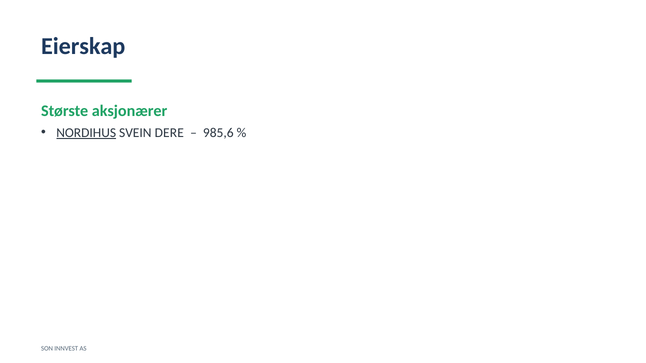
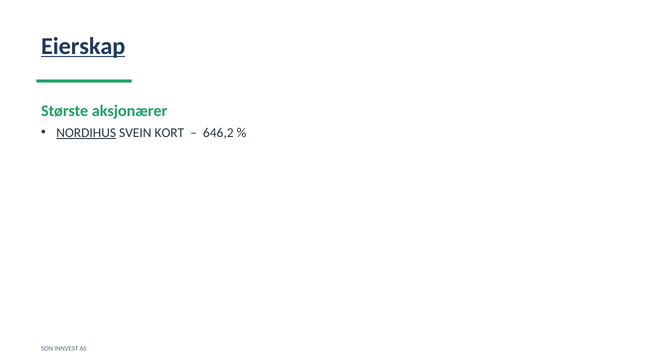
Eierskap underline: none -> present
DERE: DERE -> KORT
985,6: 985,6 -> 646,2
